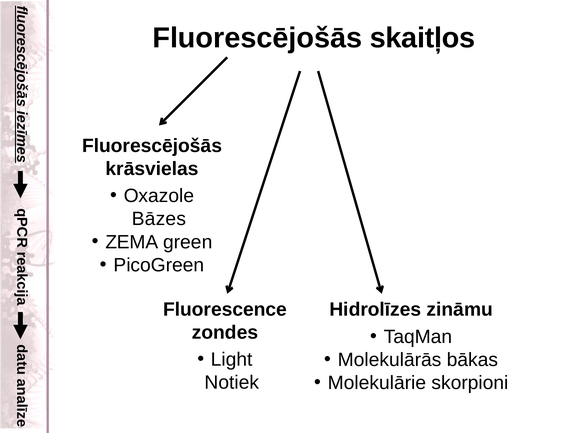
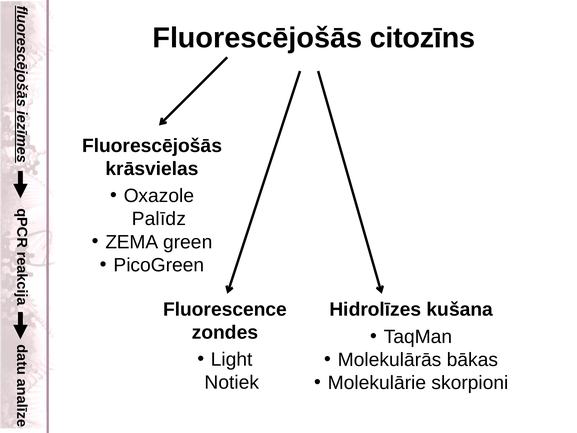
skaitļos: skaitļos -> citozīns
Bāzes: Bāzes -> Palīdz
zināmu: zināmu -> kušana
